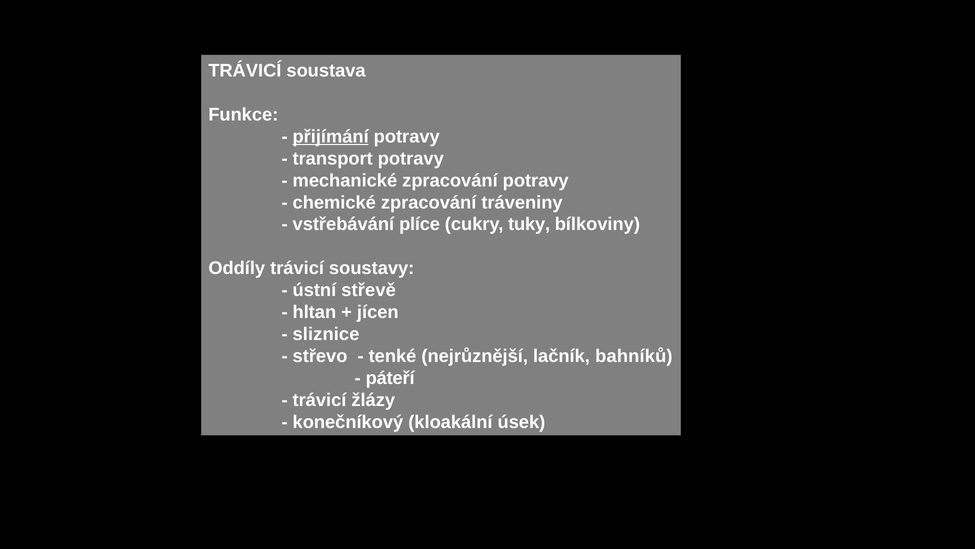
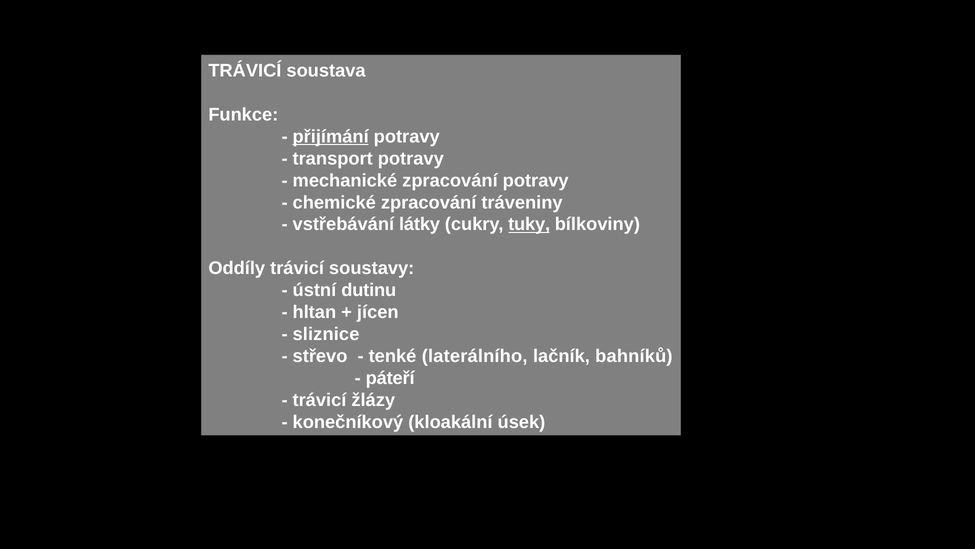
plíce: plíce -> látky
tuky underline: none -> present
střevě: střevě -> dutinu
nejrůznější: nejrůznější -> laterálního
